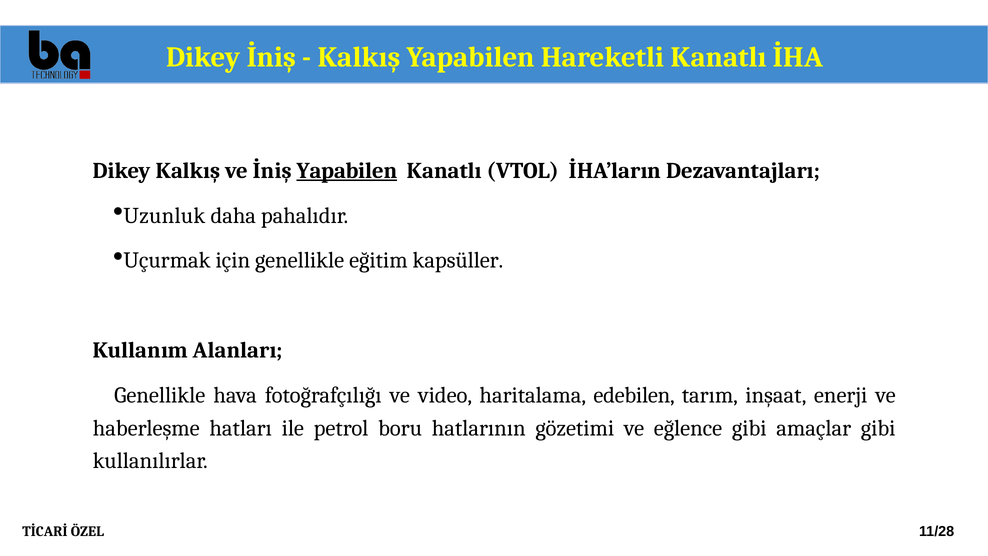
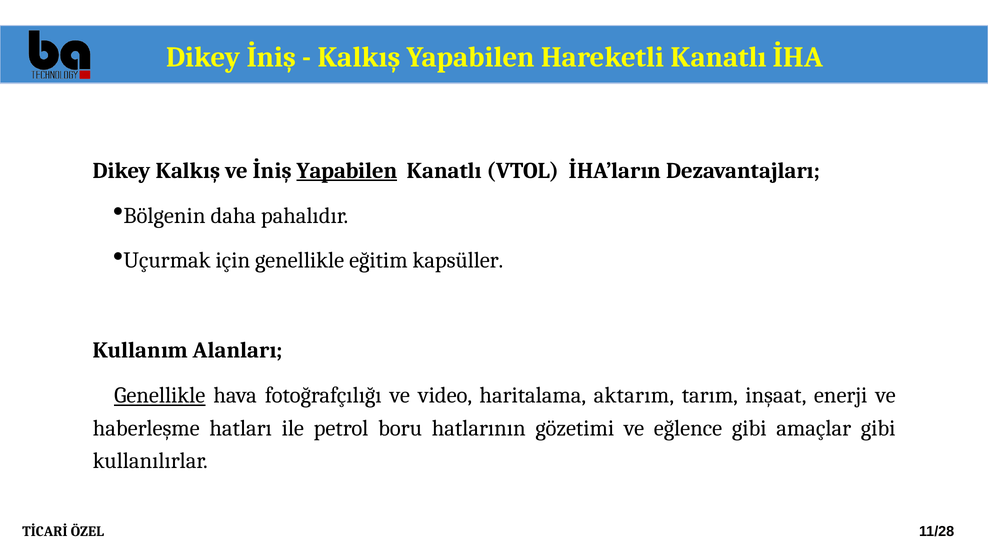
Uzunluk: Uzunluk -> Bölgenin
Genellikle at (160, 395) underline: none -> present
edebilen: edebilen -> aktarım
